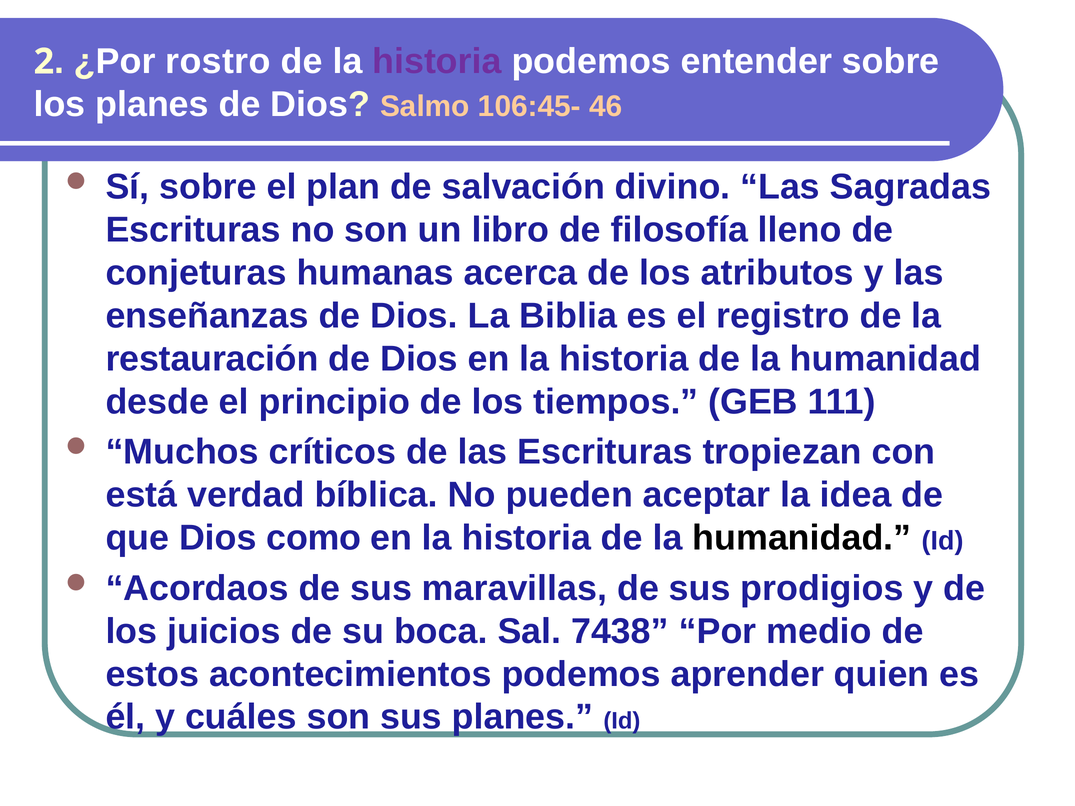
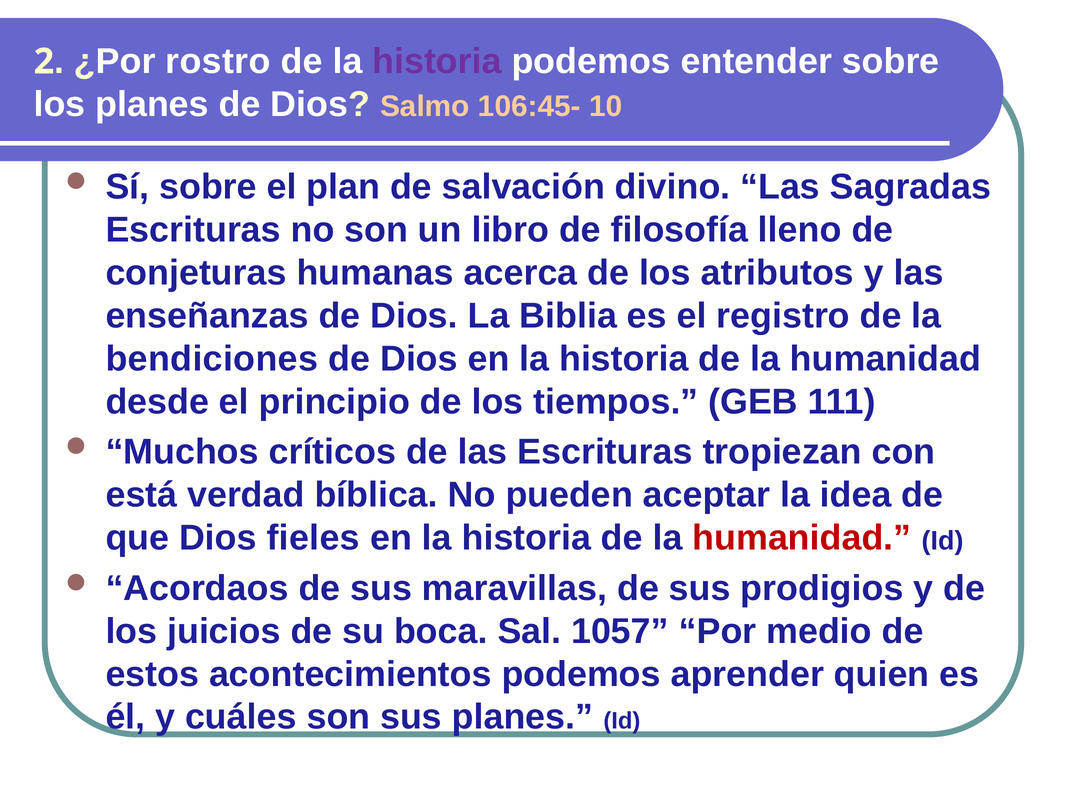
46: 46 -> 10
restauración: restauración -> bendiciones
como: como -> fieles
humanidad at (802, 538) colour: black -> red
7438: 7438 -> 1057
